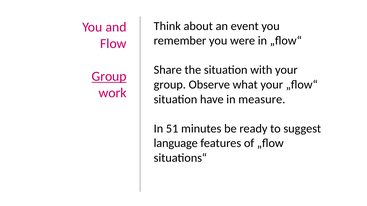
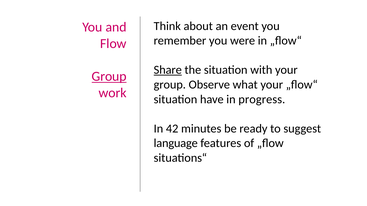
Share underline: none -> present
measure: measure -> progress
51: 51 -> 42
